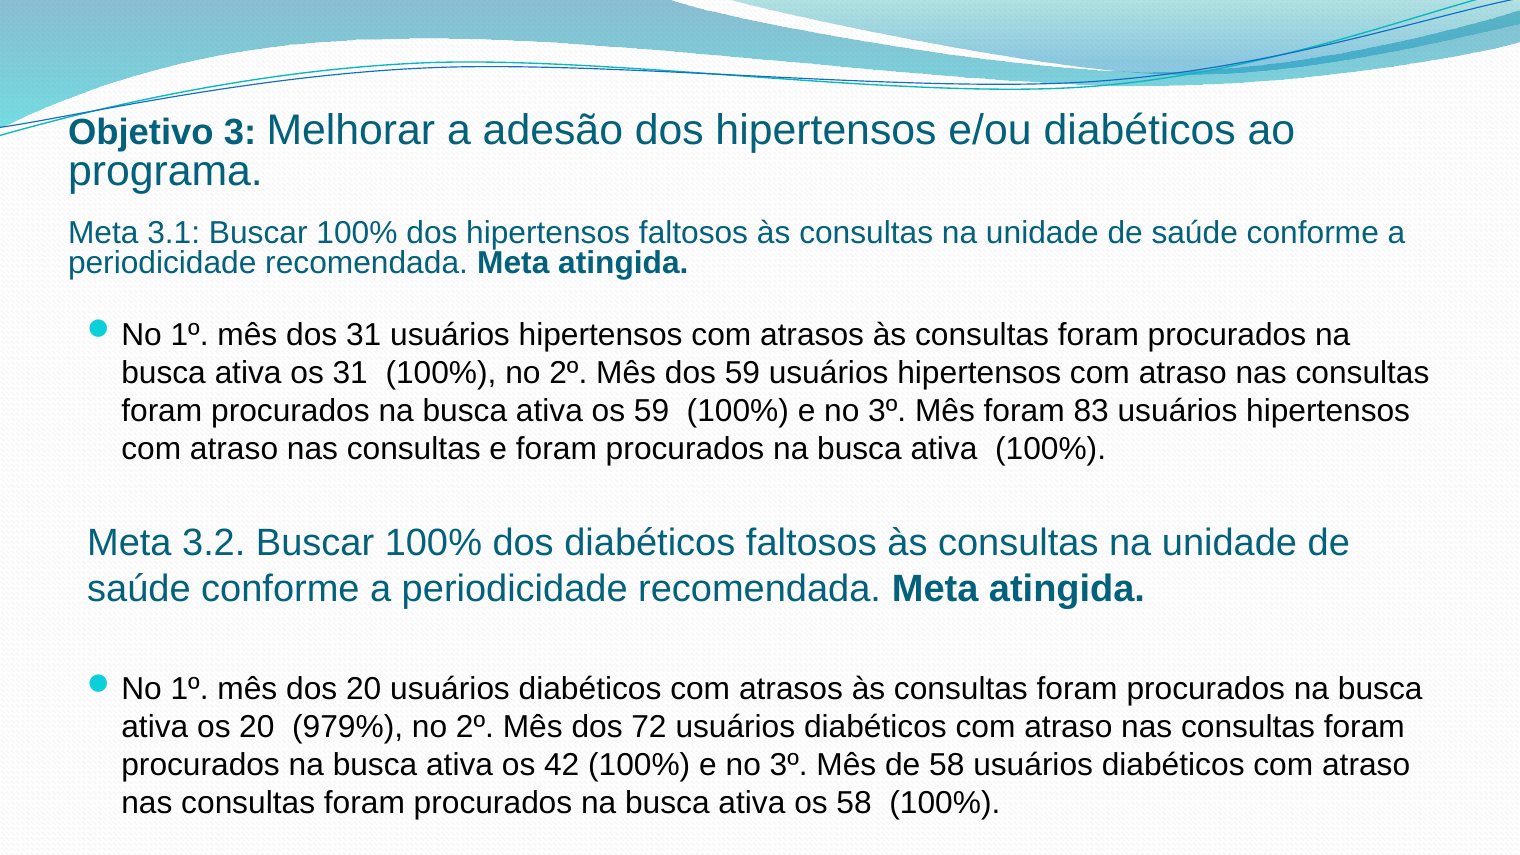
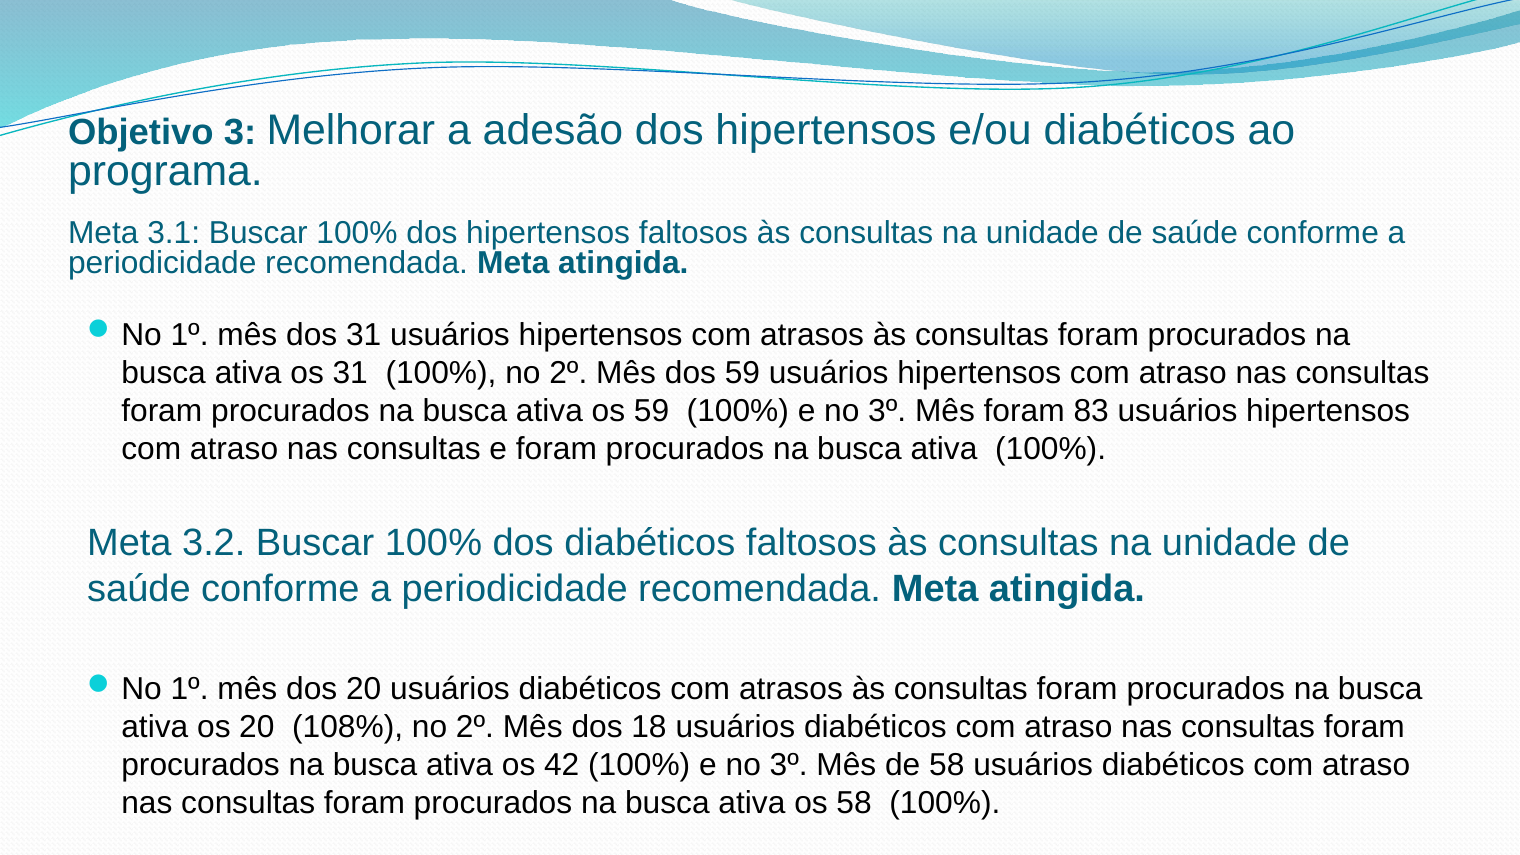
979%: 979% -> 108%
72: 72 -> 18
